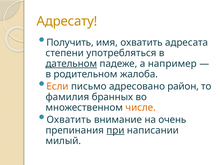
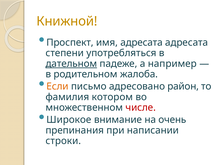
Адресату: Адресату -> Книжной
Получить: Получить -> Проспект
имя охватить: охватить -> адресата
бранных: бранных -> котором
числе colour: orange -> red
Охватить at (69, 120): Охватить -> Широкое
при underline: present -> none
милый: милый -> строки
